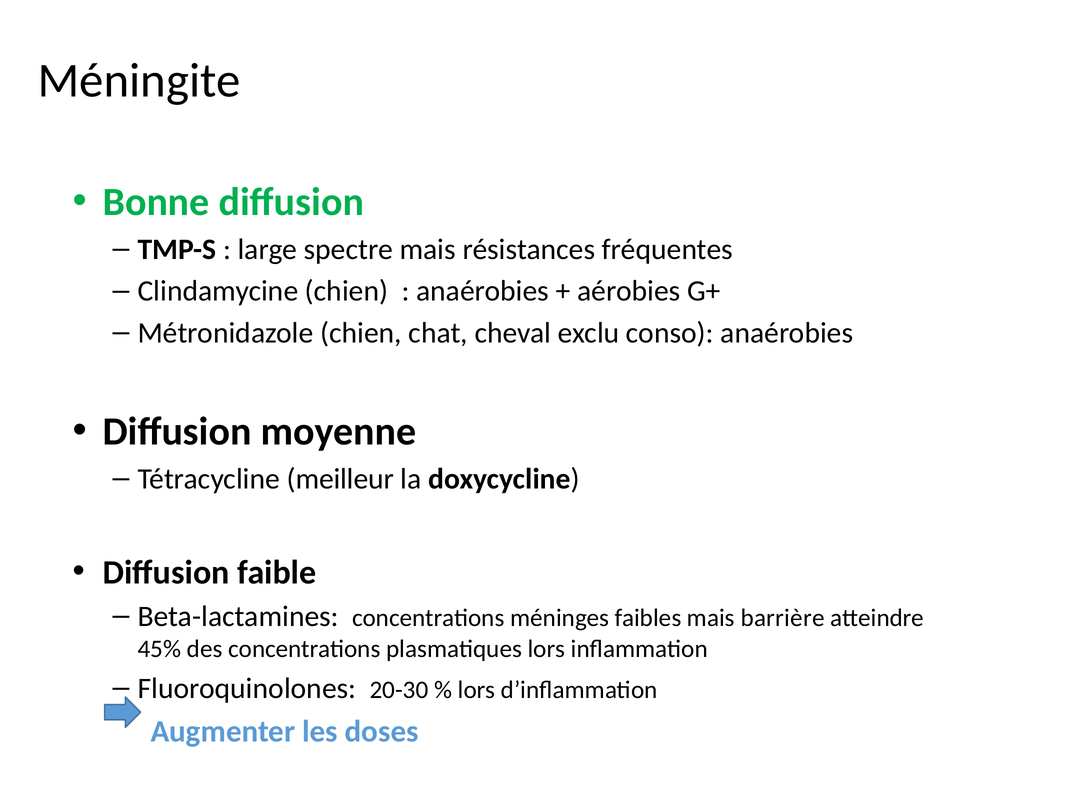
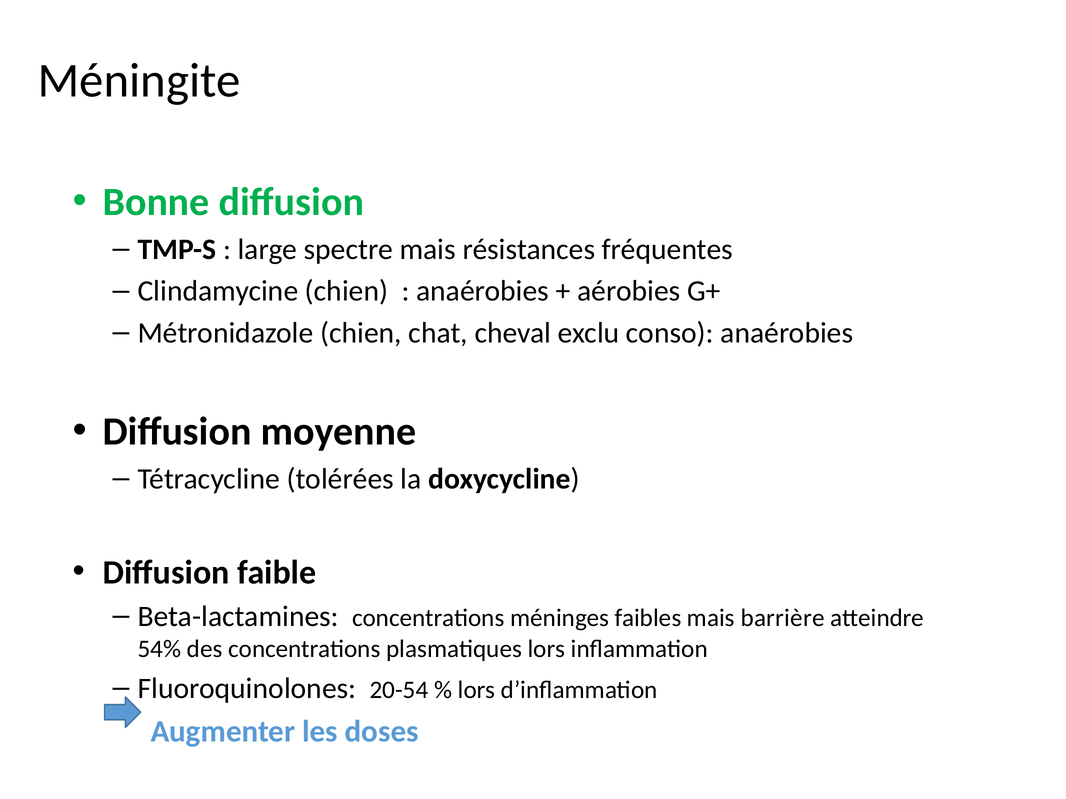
meilleur: meilleur -> tolérées
45%: 45% -> 54%
20-30: 20-30 -> 20-54
